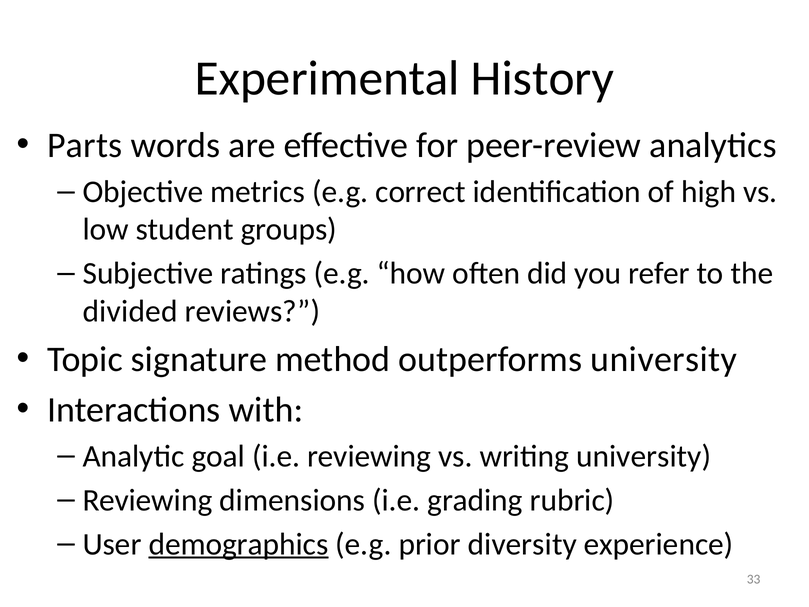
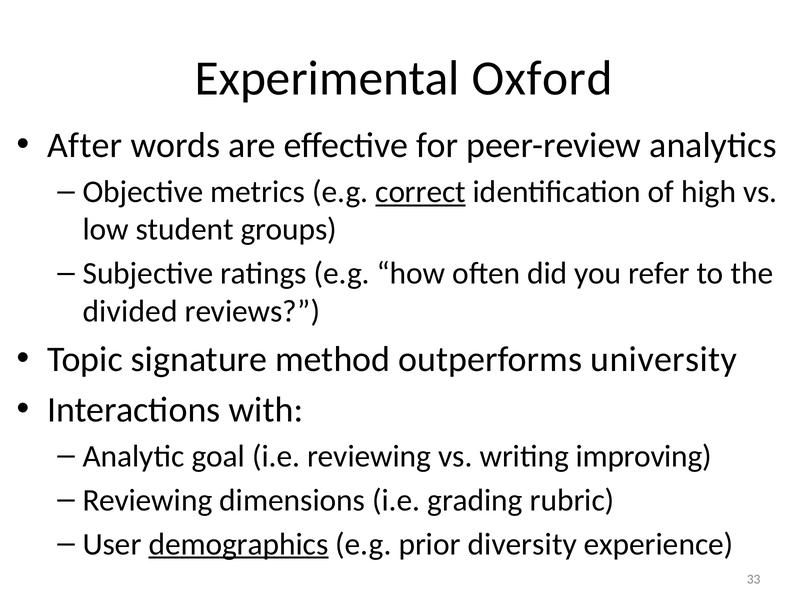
History: History -> Oxford
Parts: Parts -> After
correct underline: none -> present
writing university: university -> improving
